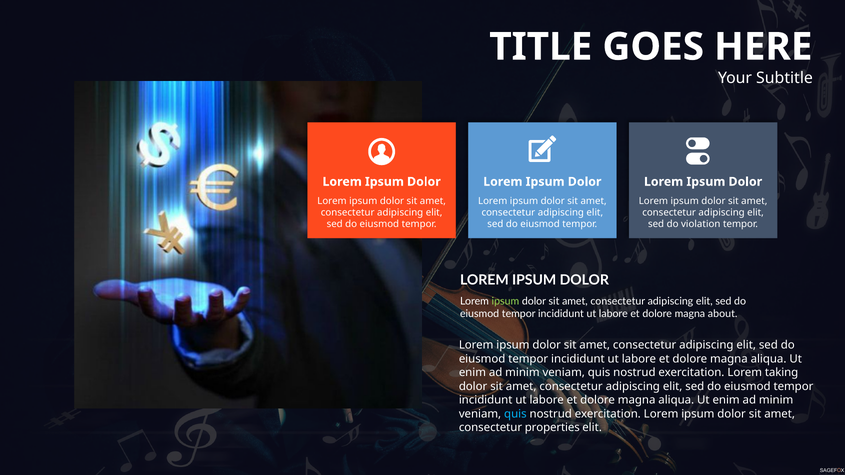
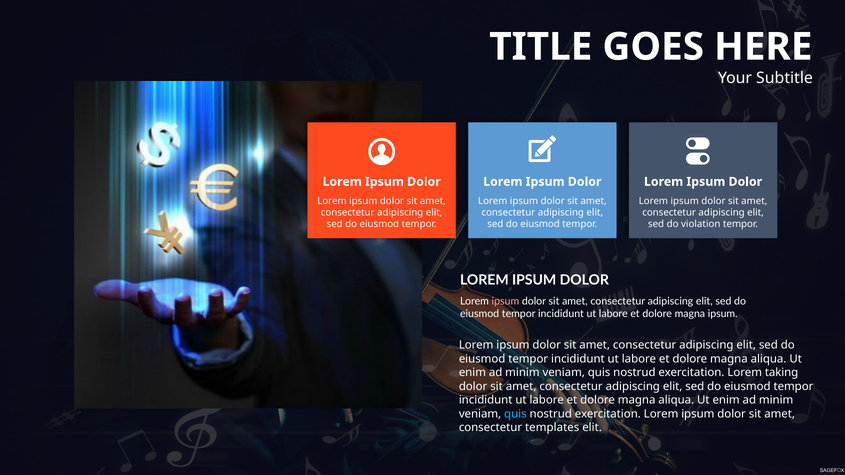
ipsum at (505, 301) colour: light green -> pink
magna about: about -> ipsum
properties: properties -> templates
